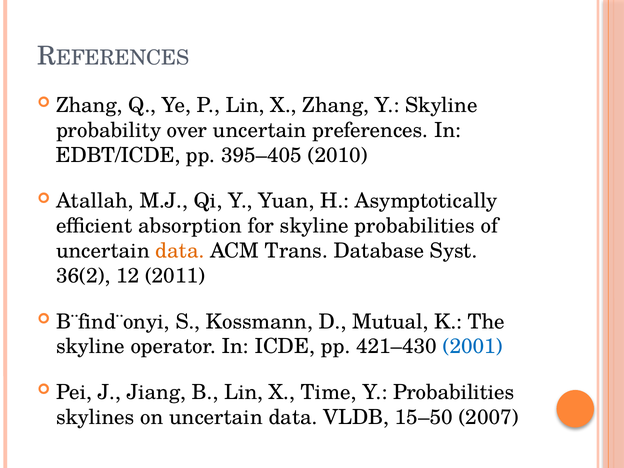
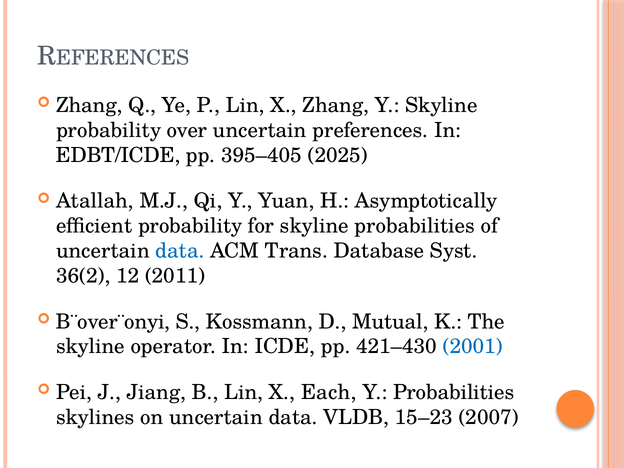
2010: 2010 -> 2025
efficient absorption: absorption -> probability
data at (180, 251) colour: orange -> blue
B¨find¨onyi: B¨find¨onyi -> B¨over¨onyi
Time: Time -> Each
15–50: 15–50 -> 15–23
